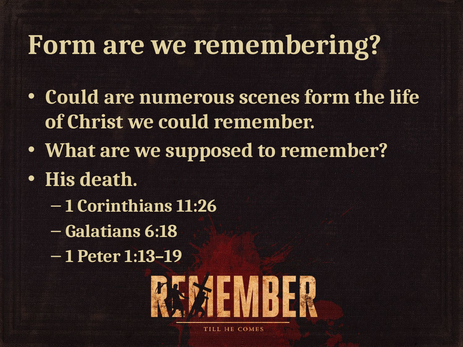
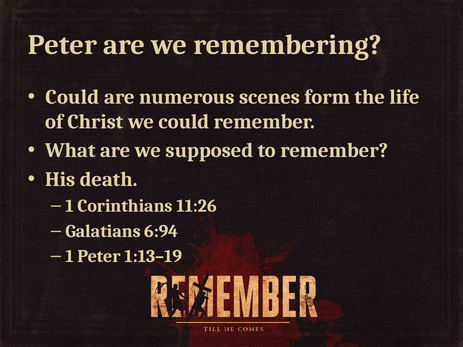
Form at (62, 45): Form -> Peter
6:18: 6:18 -> 6:94
